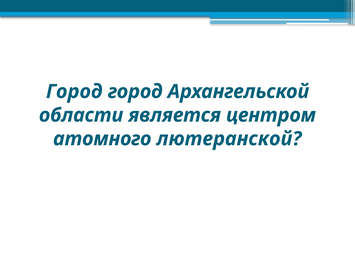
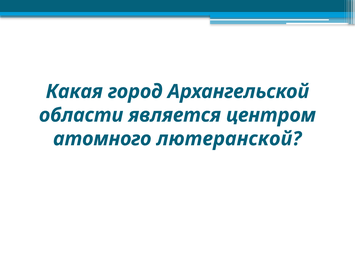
Город at (74, 92): Город -> Какая
